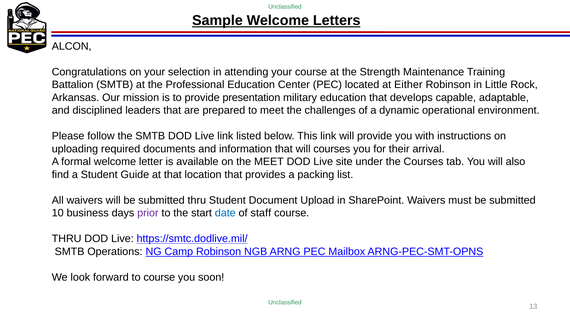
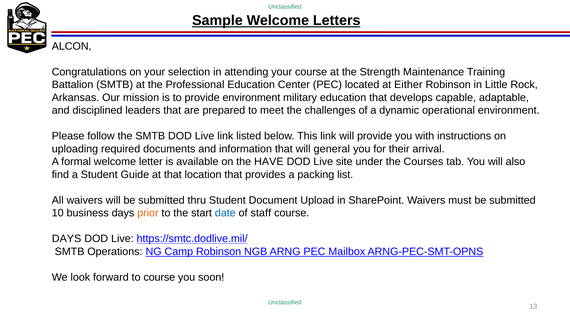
provide presentation: presentation -> environment
will courses: courses -> general
the MEET: MEET -> HAVE
prior colour: purple -> orange
THRU at (67, 238): THRU -> DAYS
